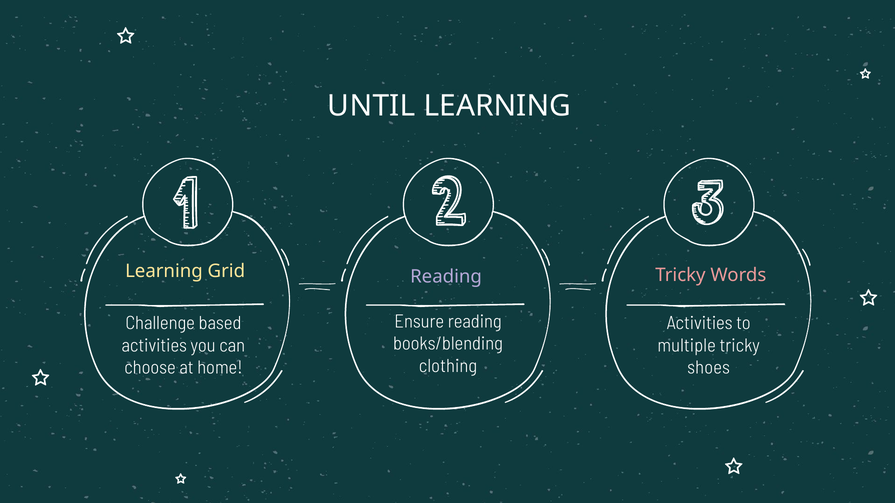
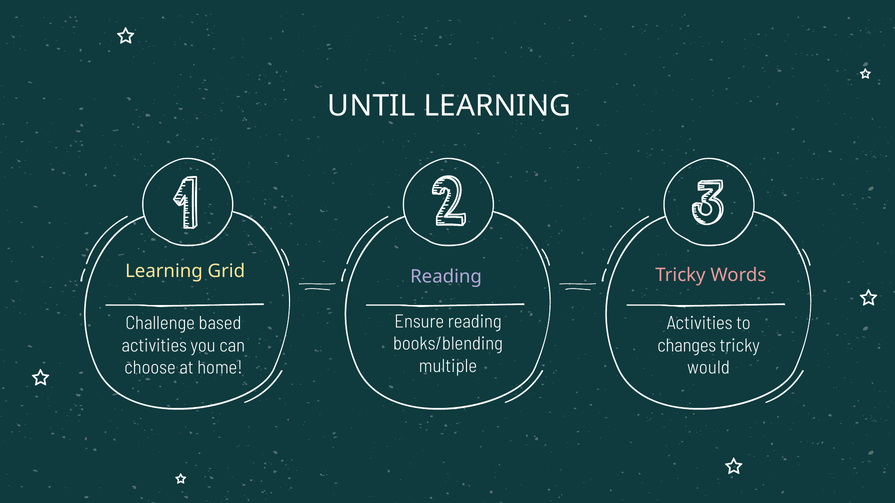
multiple: multiple -> changes
clothing: clothing -> multiple
shoes: shoes -> would
